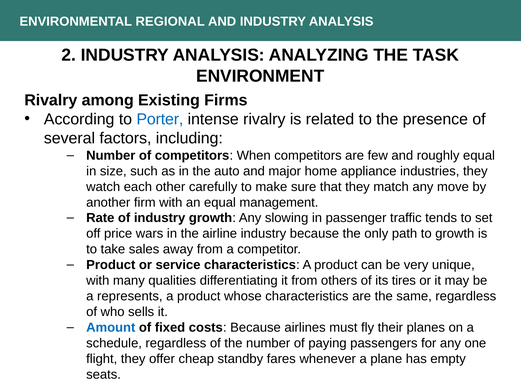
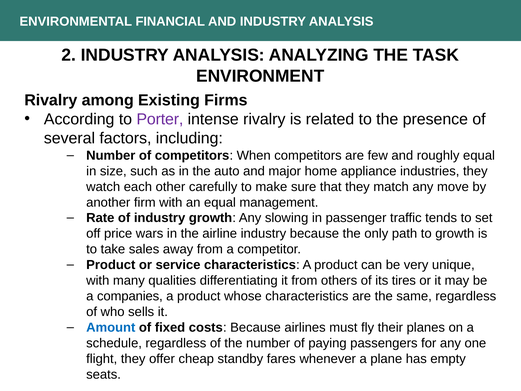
REGIONAL: REGIONAL -> FINANCIAL
Porter colour: blue -> purple
represents: represents -> companies
